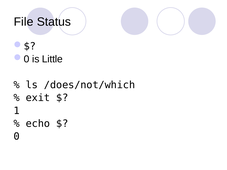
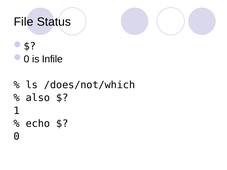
Little: Little -> Infile
exit: exit -> also
